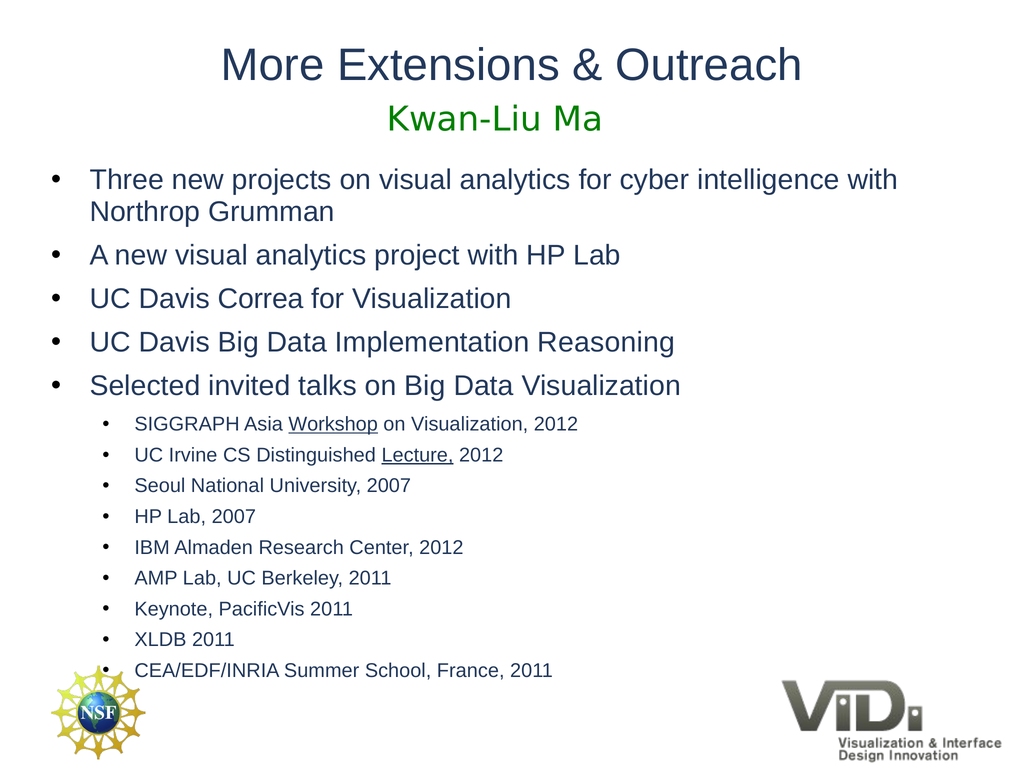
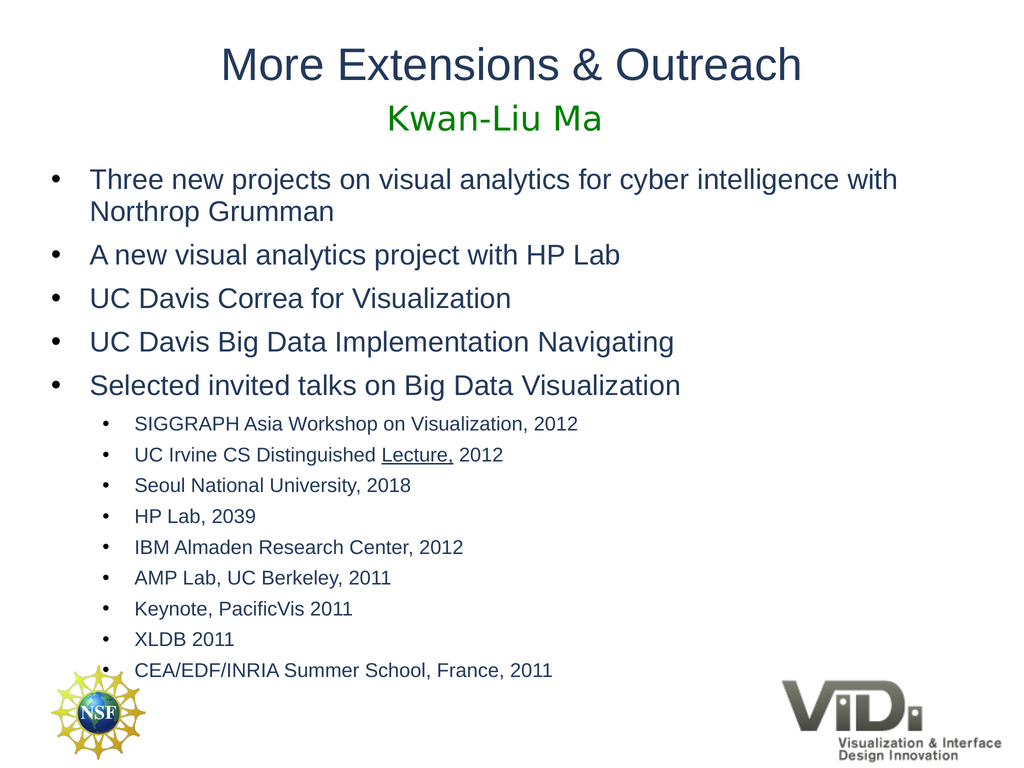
Reasoning: Reasoning -> Navigating
Workshop underline: present -> none
University 2007: 2007 -> 2018
Lab 2007: 2007 -> 2039
